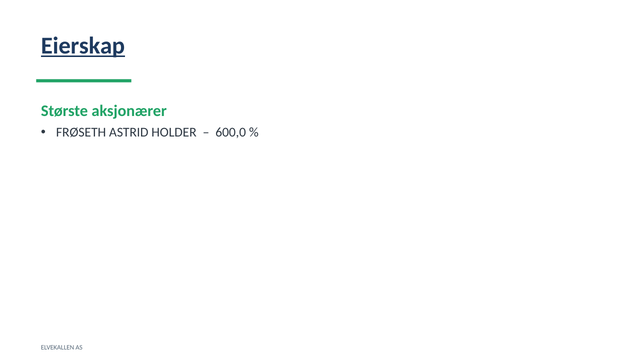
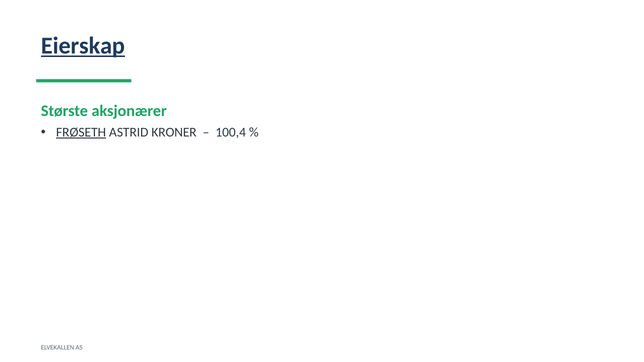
FRØSETH underline: none -> present
HOLDER: HOLDER -> KRONER
600,0: 600,0 -> 100,4
